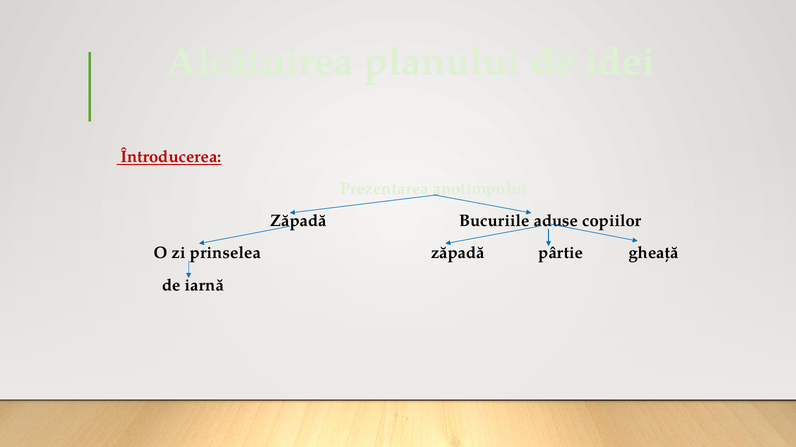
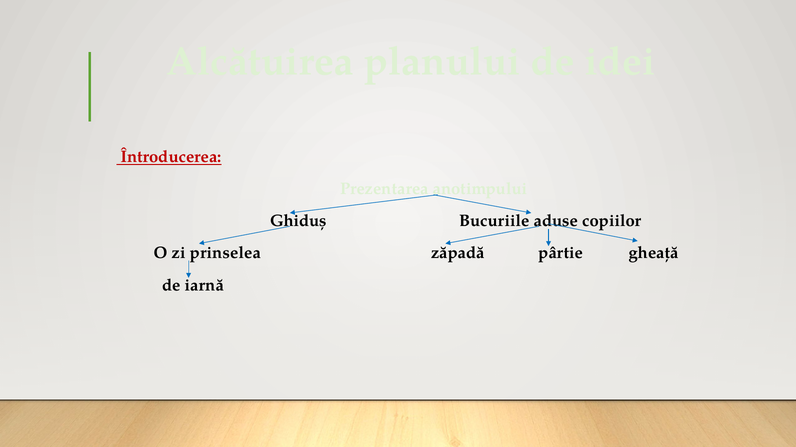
Zăpadă at (298, 221): Zăpadă -> Ghiduș
